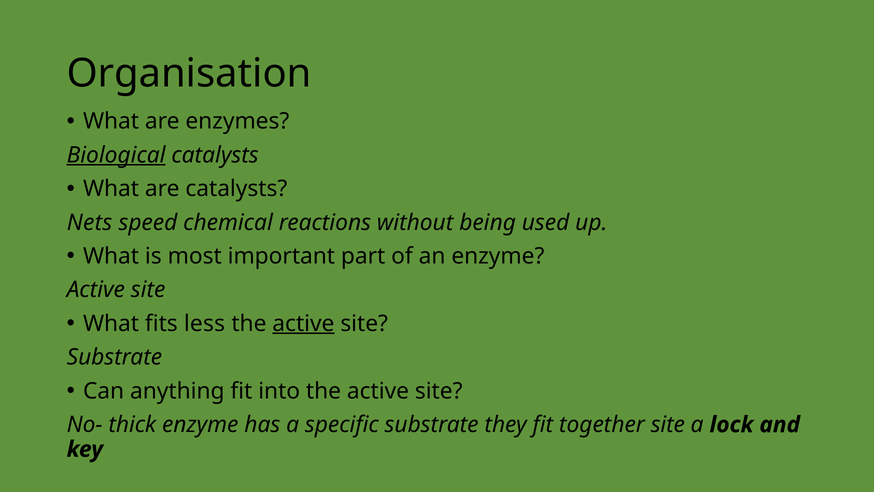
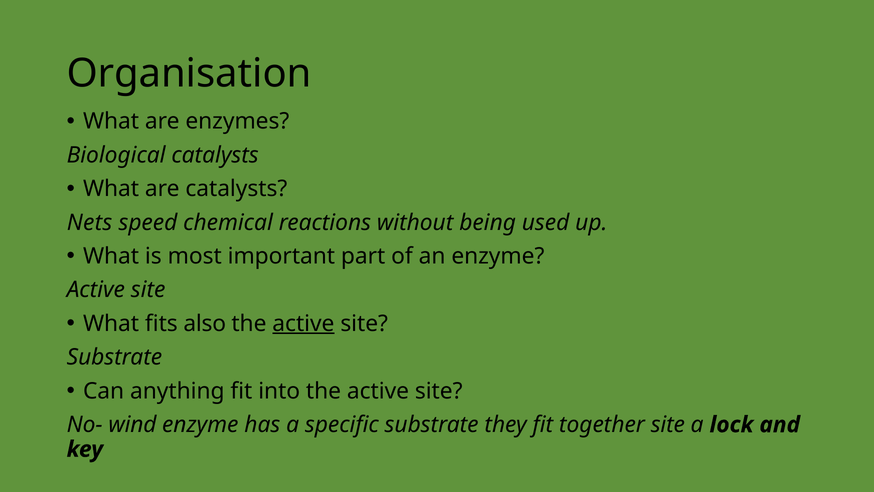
Biological underline: present -> none
less: less -> also
thick: thick -> wind
